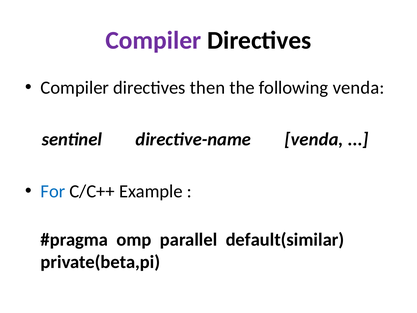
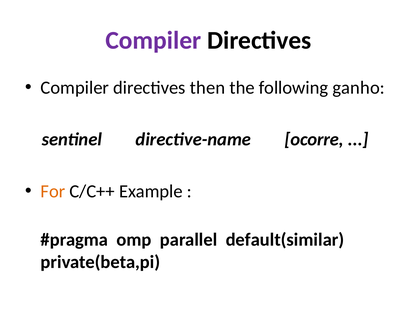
following venda: venda -> ganho
directive-name venda: venda -> ocorre
For colour: blue -> orange
